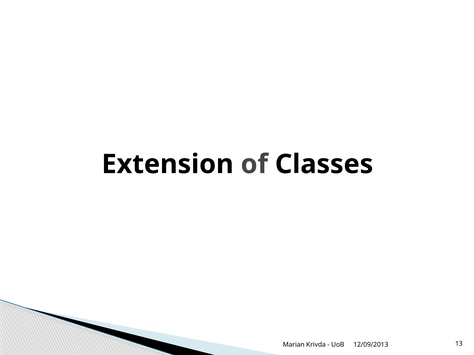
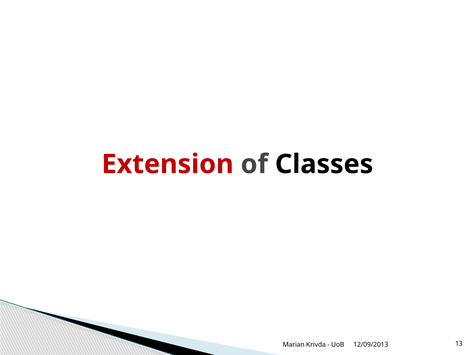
Extension colour: black -> red
